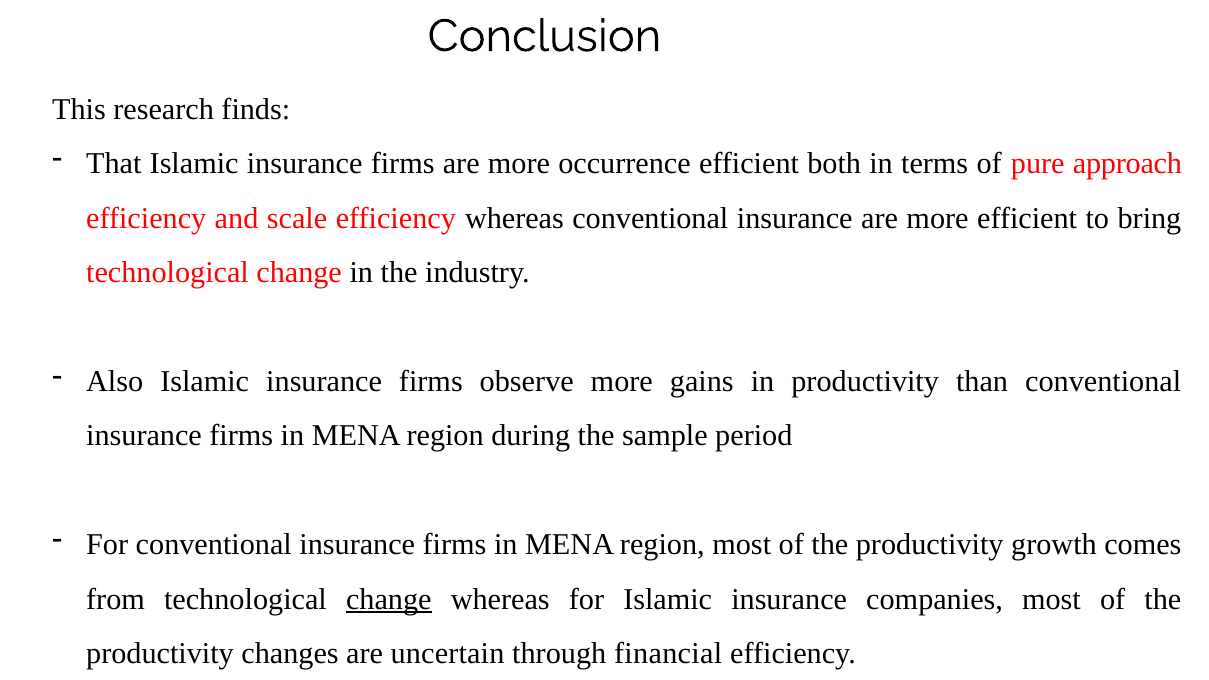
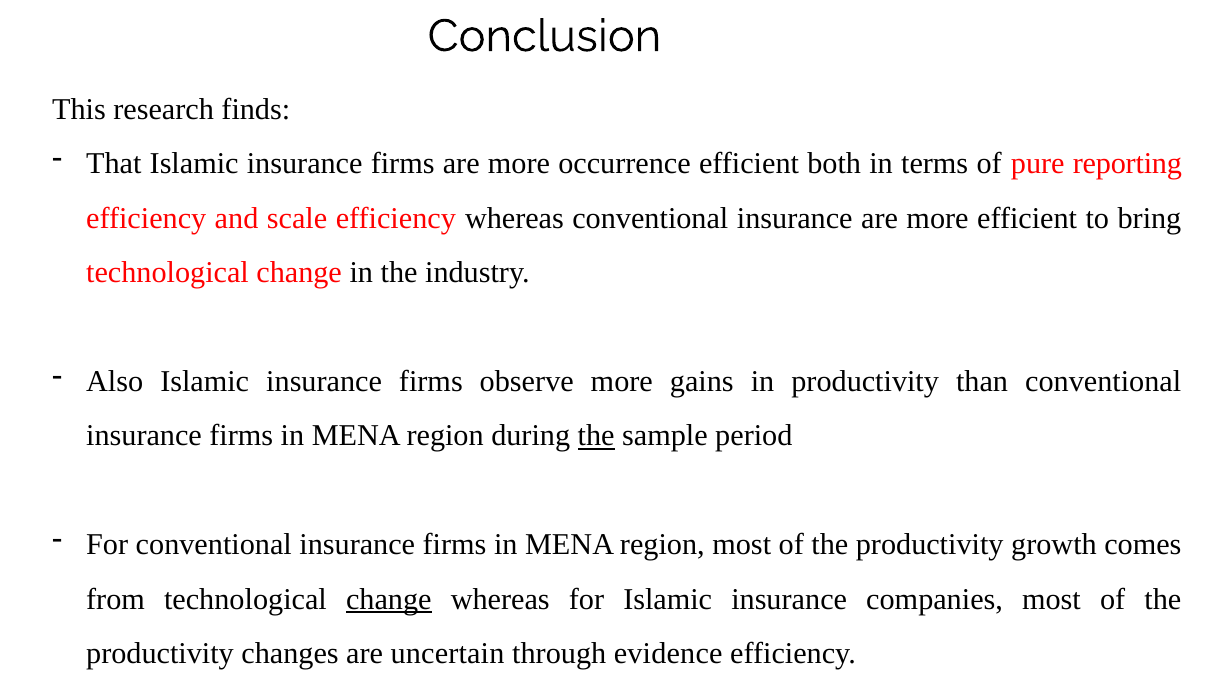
approach: approach -> reporting
the at (596, 436) underline: none -> present
financial: financial -> evidence
